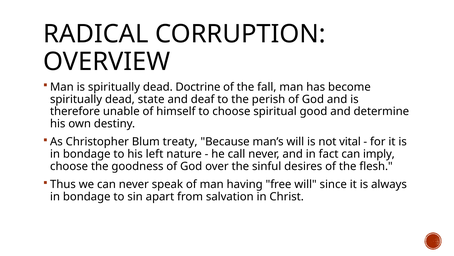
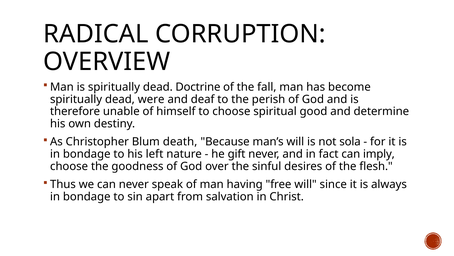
state: state -> were
treaty: treaty -> death
vital: vital -> sola
call: call -> gift
